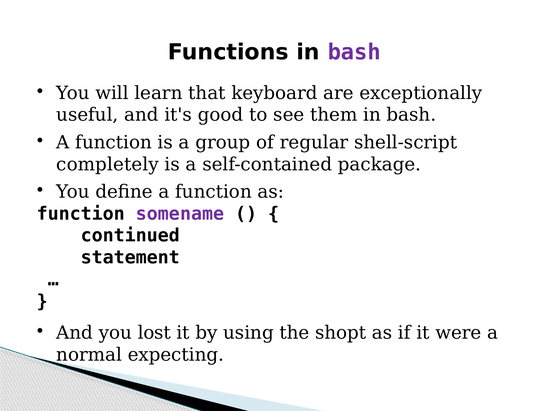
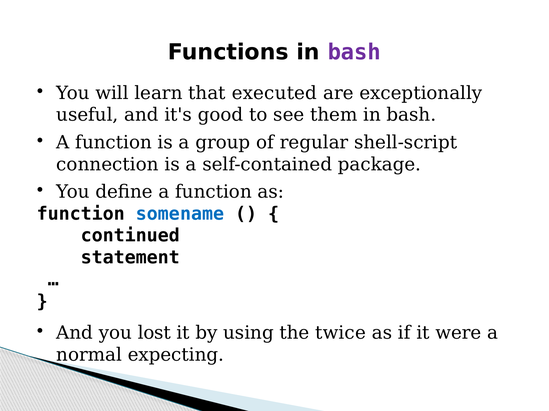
keyboard: keyboard -> executed
completely: completely -> connection
somename colour: purple -> blue
shopt: shopt -> twice
